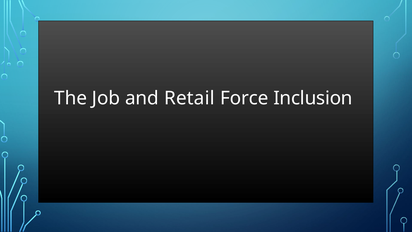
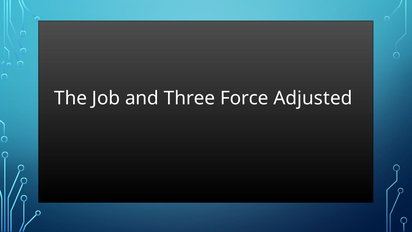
Retail: Retail -> Three
Inclusion: Inclusion -> Adjusted
